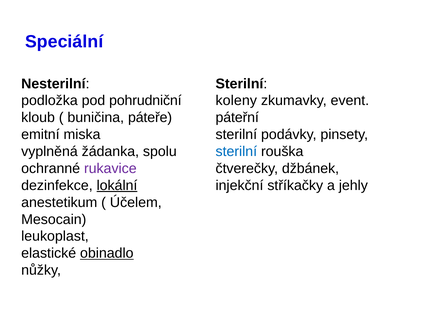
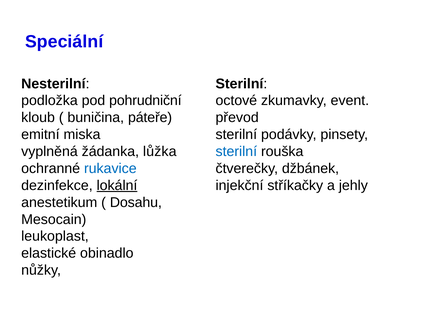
koleny: koleny -> octové
páteřní: páteřní -> převod
spolu: spolu -> lůžka
rukavice colour: purple -> blue
Účelem: Účelem -> Dosahu
obinadlo underline: present -> none
